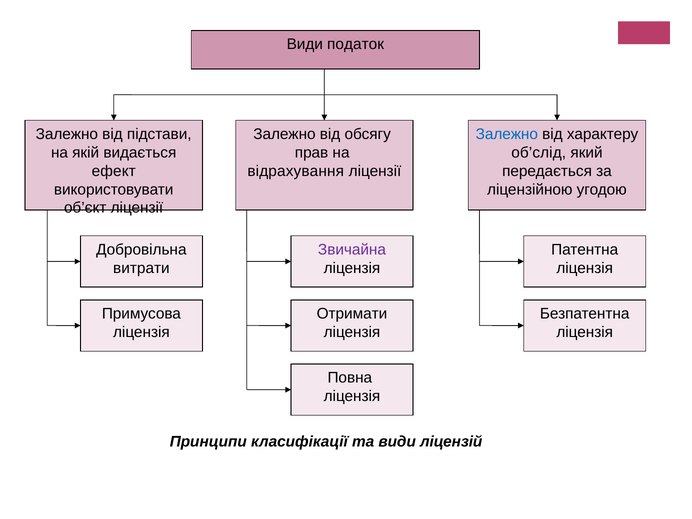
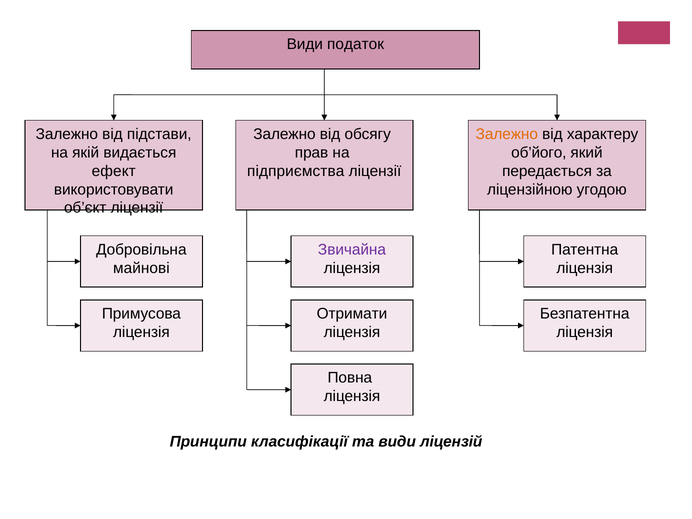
Залежно at (507, 134) colour: blue -> orange
об’слід: об’слід -> об’його
відрахування: відрахування -> підприємства
витрати: витрати -> майнові
